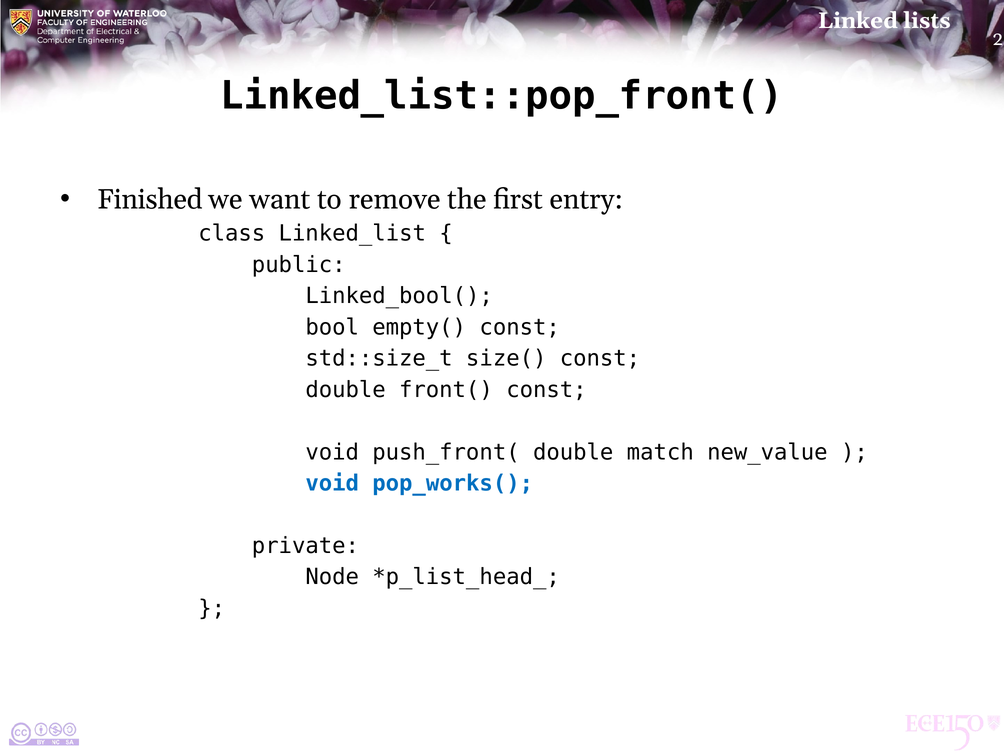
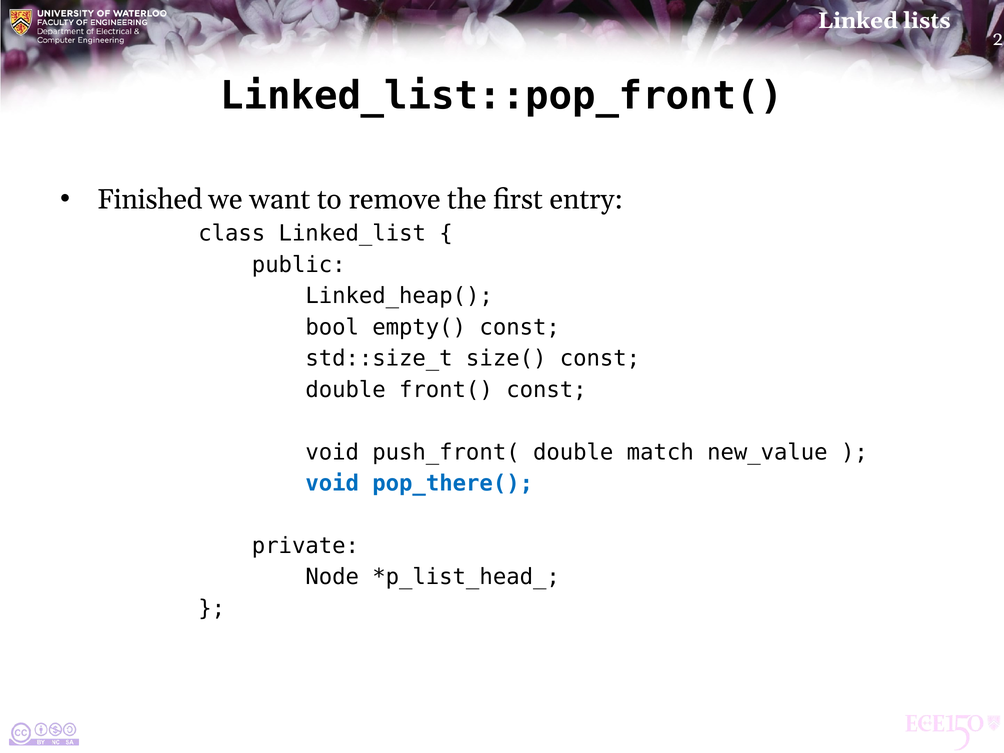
Linked_bool(: Linked_bool( -> Linked_heap(
pop_works(: pop_works( -> pop_there(
